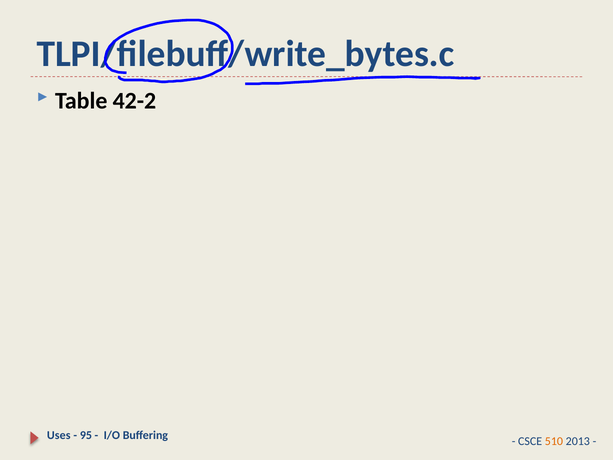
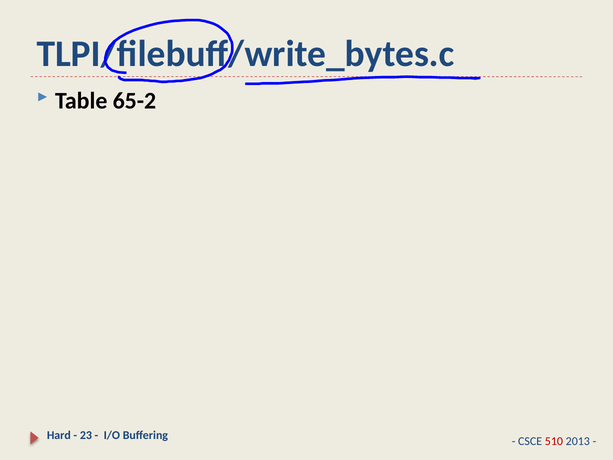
42-2: 42-2 -> 65-2
Uses: Uses -> Hard
95: 95 -> 23
510 colour: orange -> red
